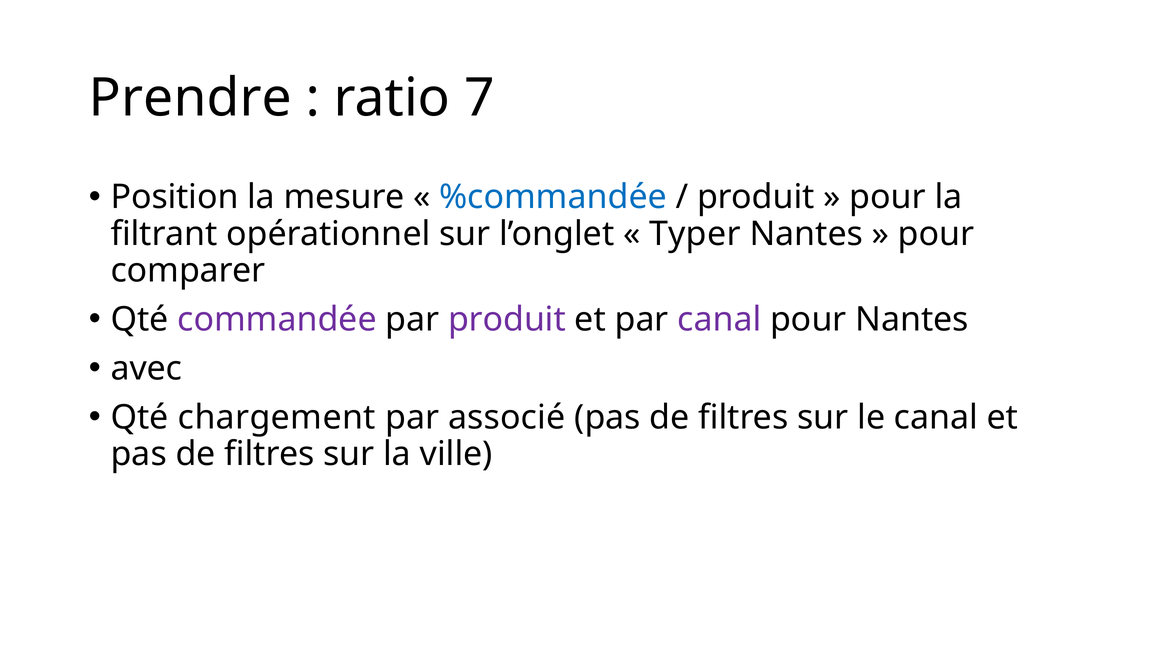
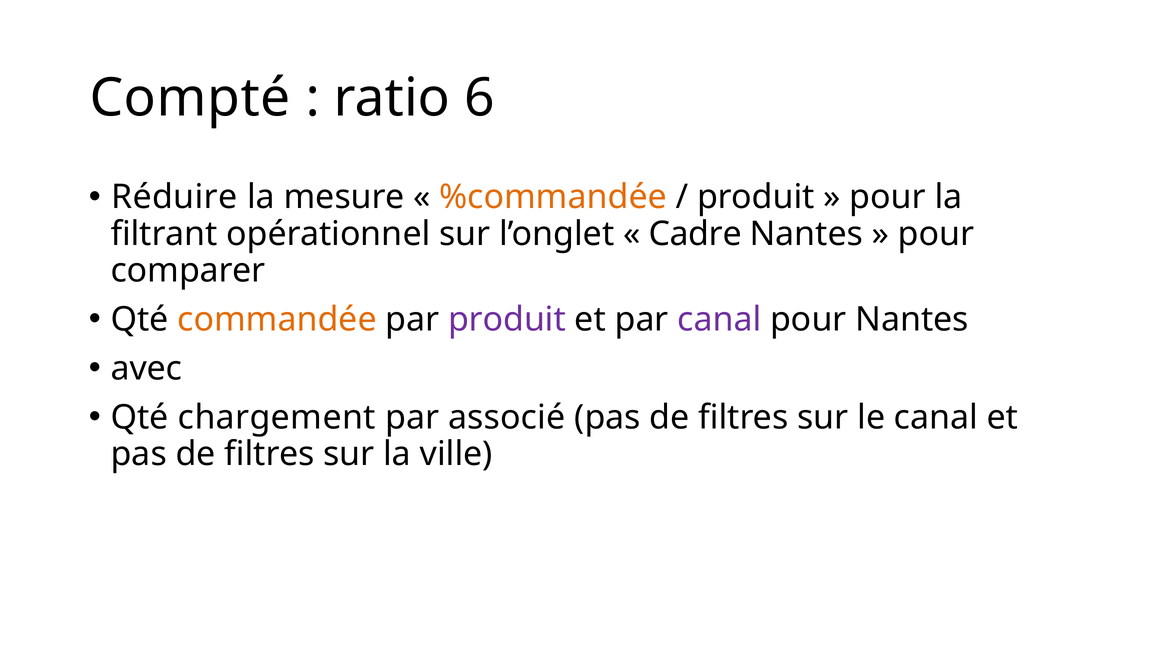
Prendre: Prendre -> Compté
7: 7 -> 6
Position: Position -> Réduire
%commandée colour: blue -> orange
Typer: Typer -> Cadre
commandée colour: purple -> orange
